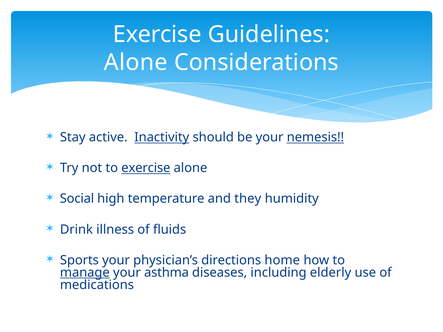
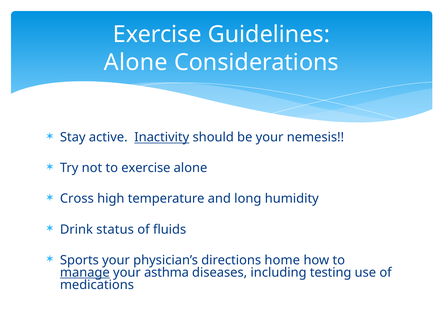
nemesis underline: present -> none
exercise at (146, 168) underline: present -> none
Social: Social -> Cross
they: they -> long
illness: illness -> status
elderly: elderly -> testing
